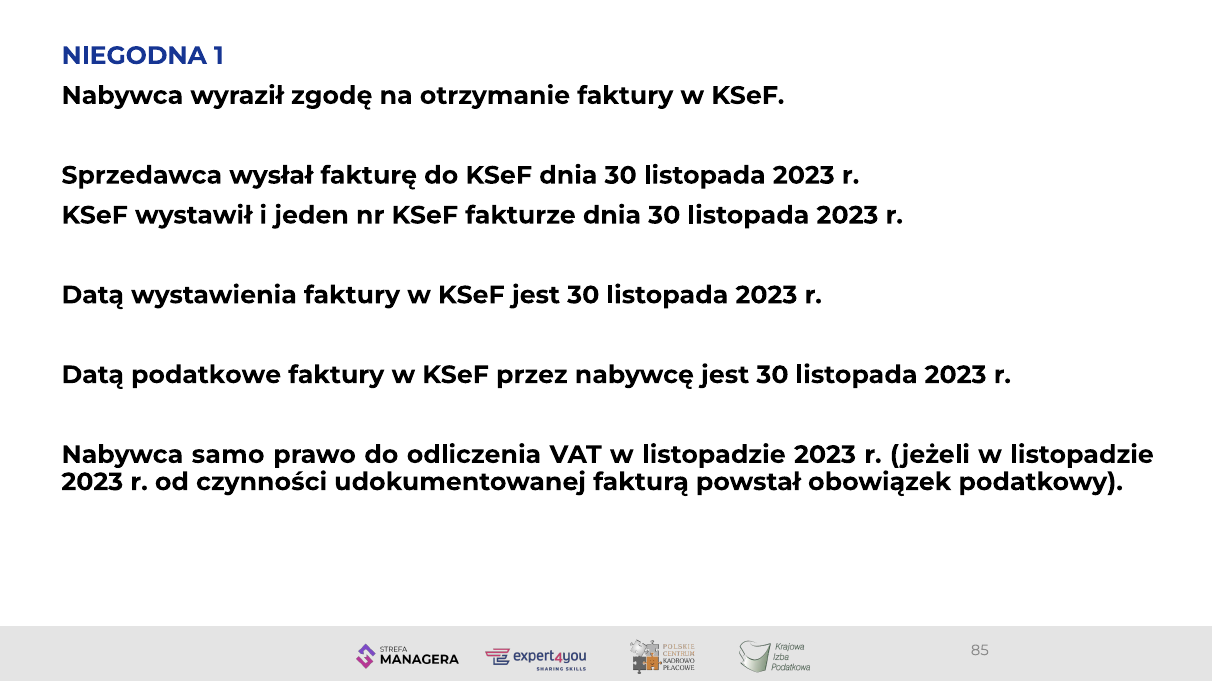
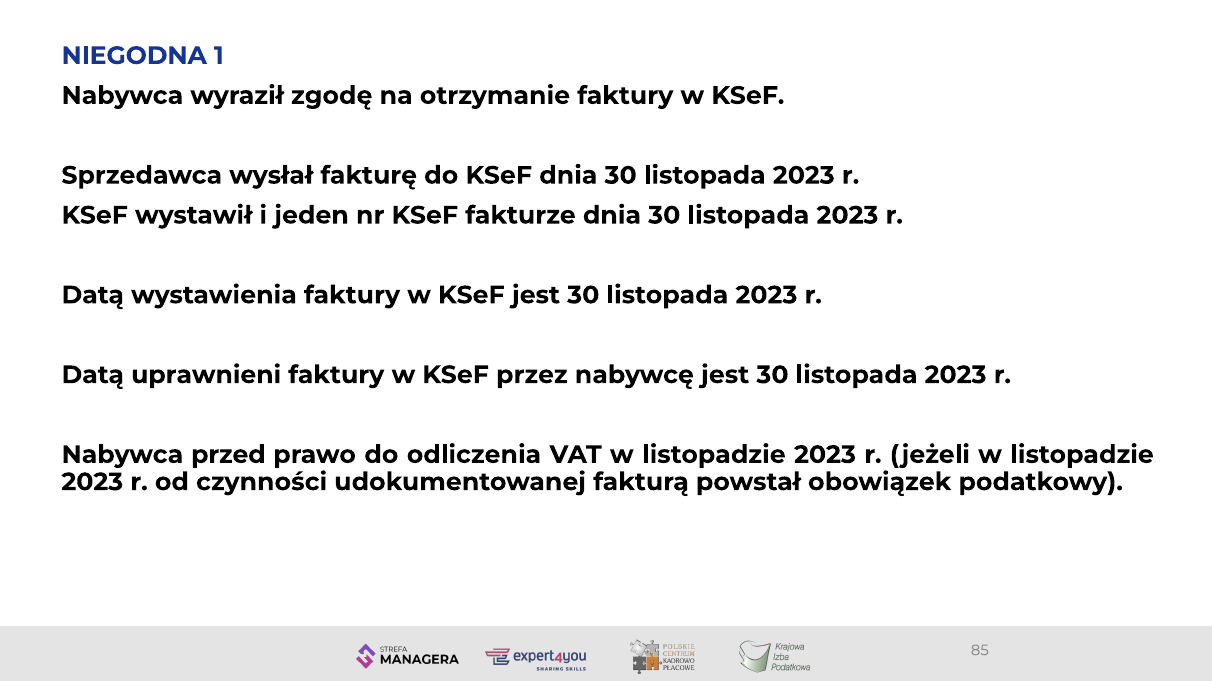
podatkowe: podatkowe -> uprawnieni
samo: samo -> przed
